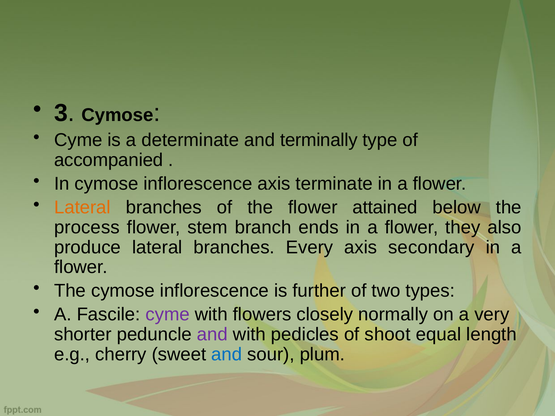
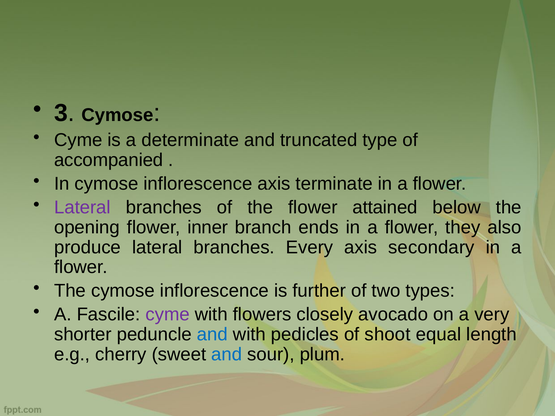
terminally: terminally -> truncated
Lateral at (82, 207) colour: orange -> purple
process: process -> opening
stem: stem -> inner
normally: normally -> avocado
and at (212, 335) colour: purple -> blue
